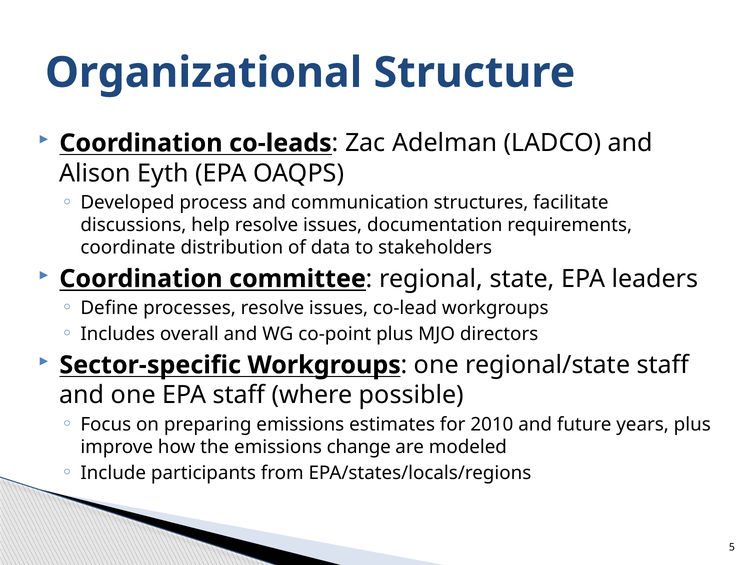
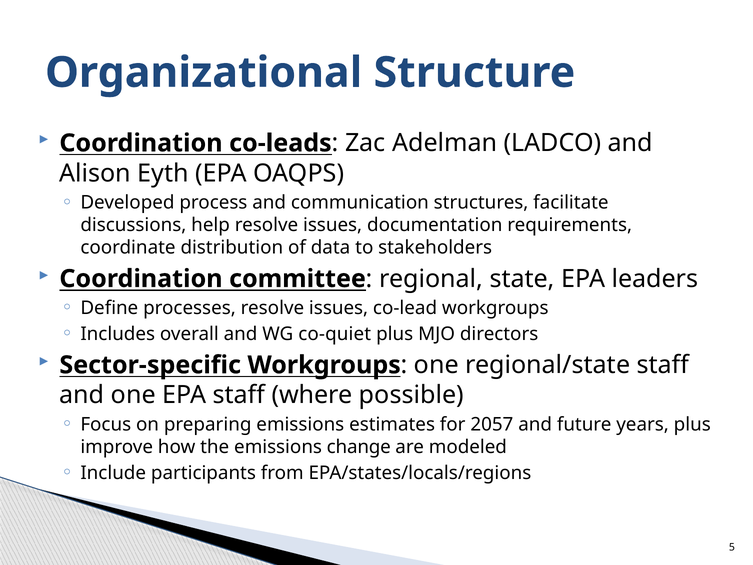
co-point: co-point -> co-quiet
2010: 2010 -> 2057
